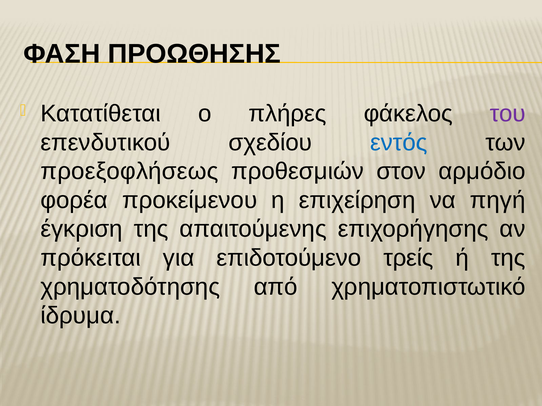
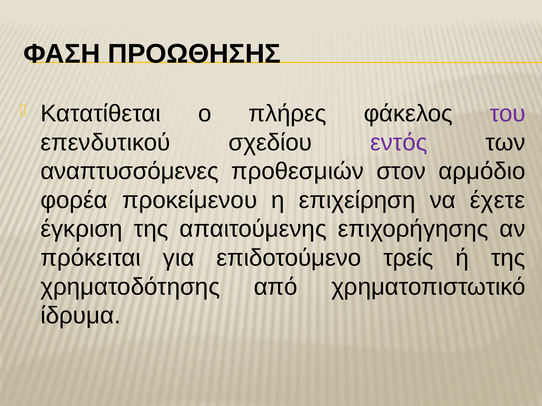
εντός colour: blue -> purple
προεξοφλήσεως: προεξοφλήσεως -> αναπτυσσόμενες
πηγή: πηγή -> έχετε
